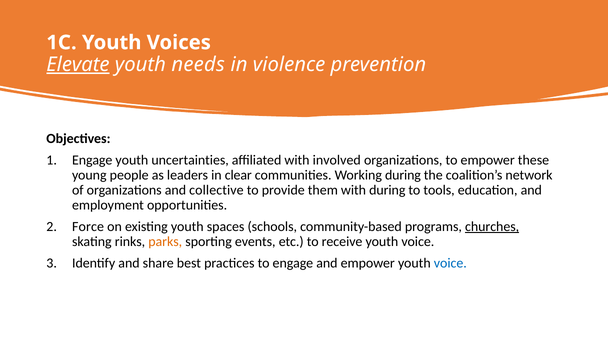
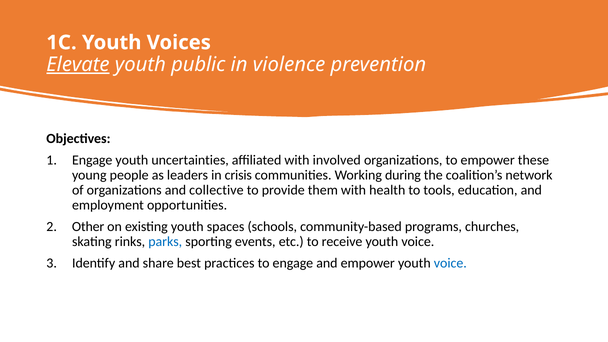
needs: needs -> public
clear: clear -> crisis
with during: during -> health
Force: Force -> Other
churches underline: present -> none
parks colour: orange -> blue
